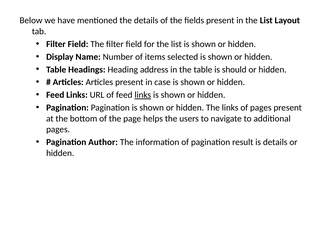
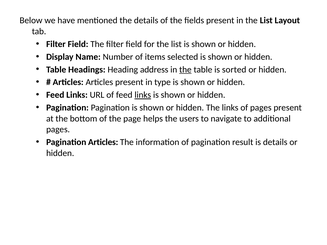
the at (185, 70) underline: none -> present
should: should -> sorted
case: case -> type
Pagination Author: Author -> Articles
